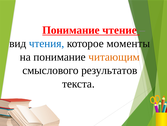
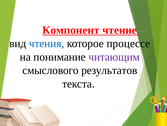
Понимание at (71, 30): Понимание -> Компонент
моменты: моменты -> процессе
читающим colour: orange -> purple
